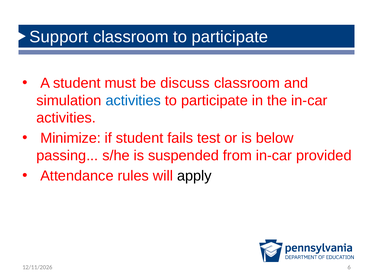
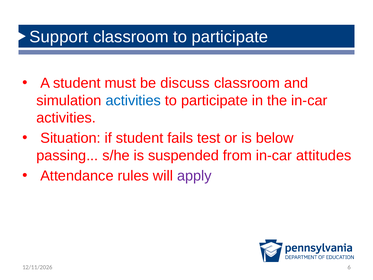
Minimize: Minimize -> Situation
provided: provided -> attitudes
apply colour: black -> purple
